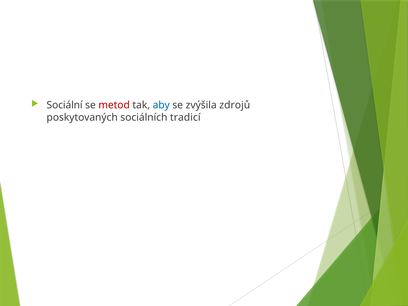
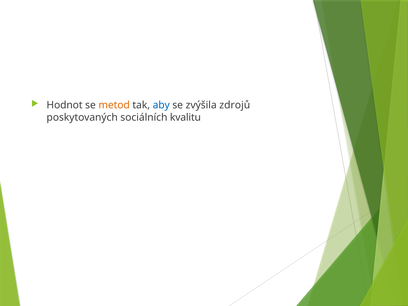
Sociální: Sociální -> Hodnot
metod colour: red -> orange
tradicí: tradicí -> kvalitu
